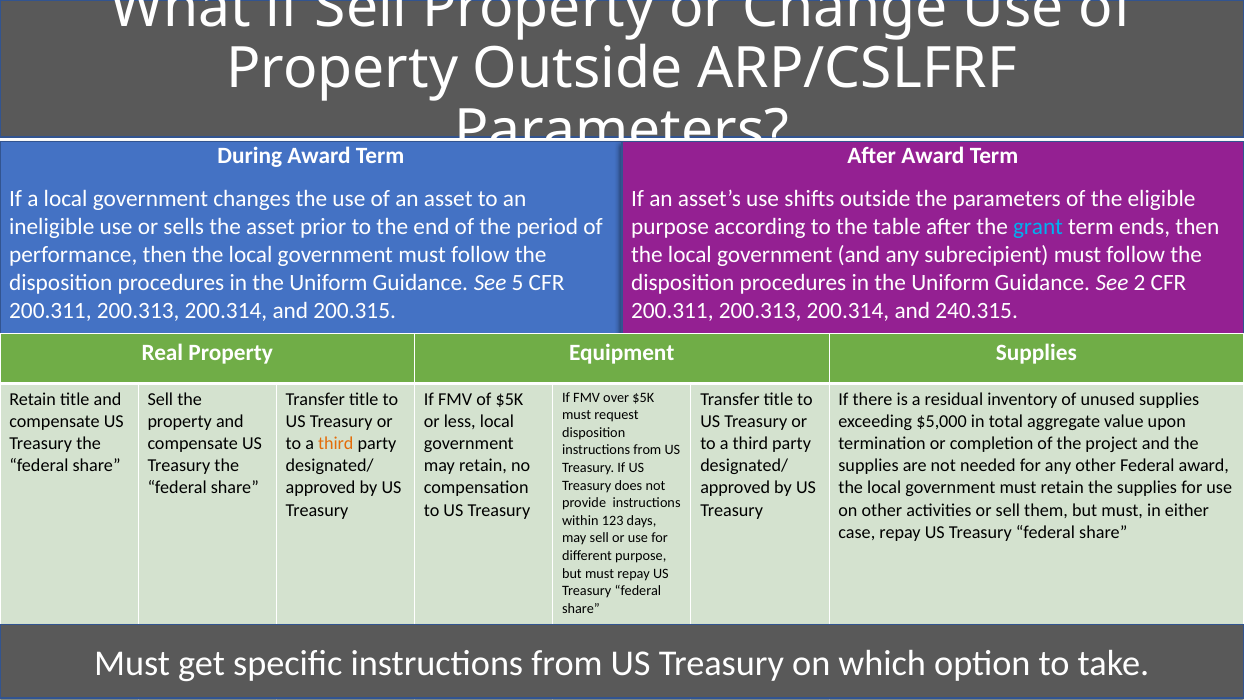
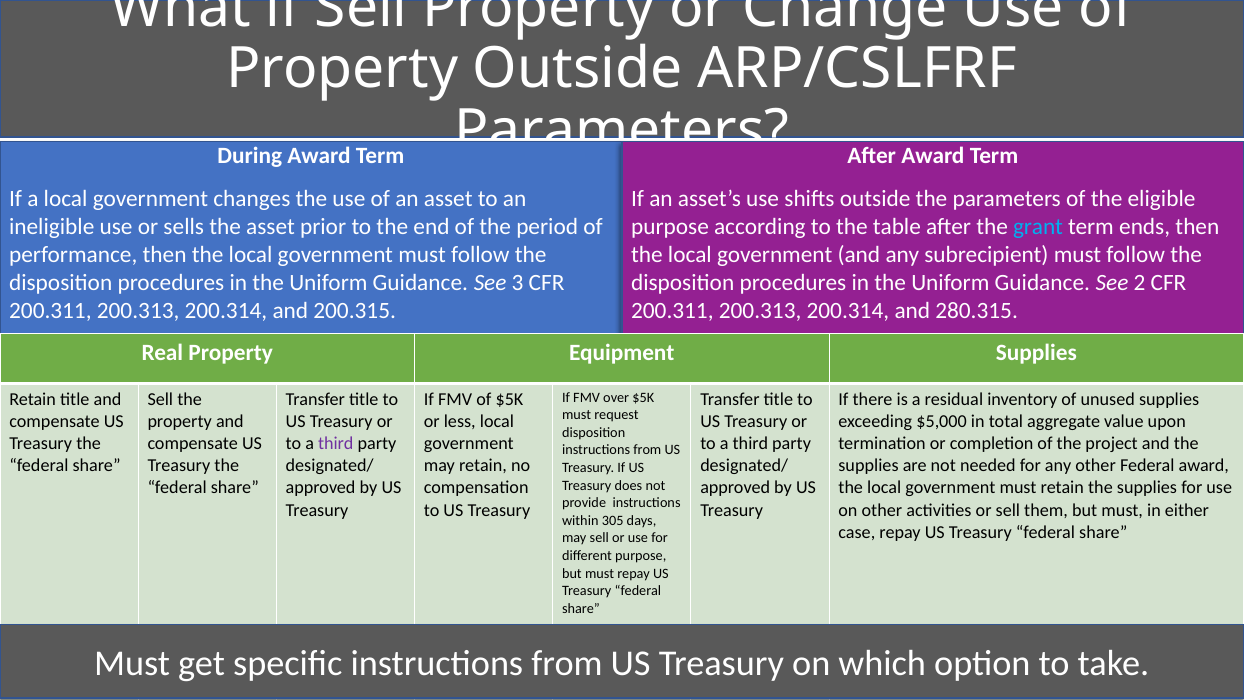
5: 5 -> 3
240.315: 240.315 -> 280.315
third at (336, 444) colour: orange -> purple
123: 123 -> 305
